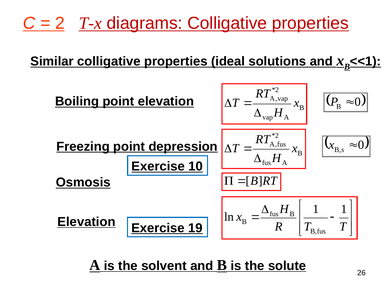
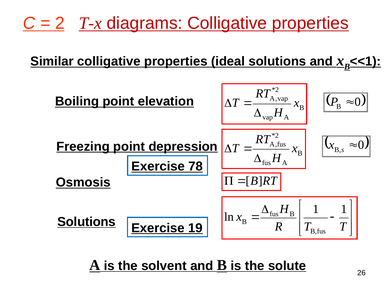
10: 10 -> 78
Elevation at (86, 222): Elevation -> Solutions
